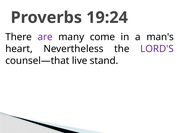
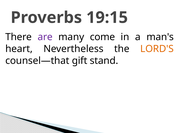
19:24: 19:24 -> 19:15
LORD'S colour: purple -> orange
live: live -> gift
